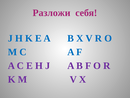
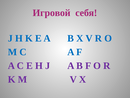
Разложи: Разложи -> Игровой
